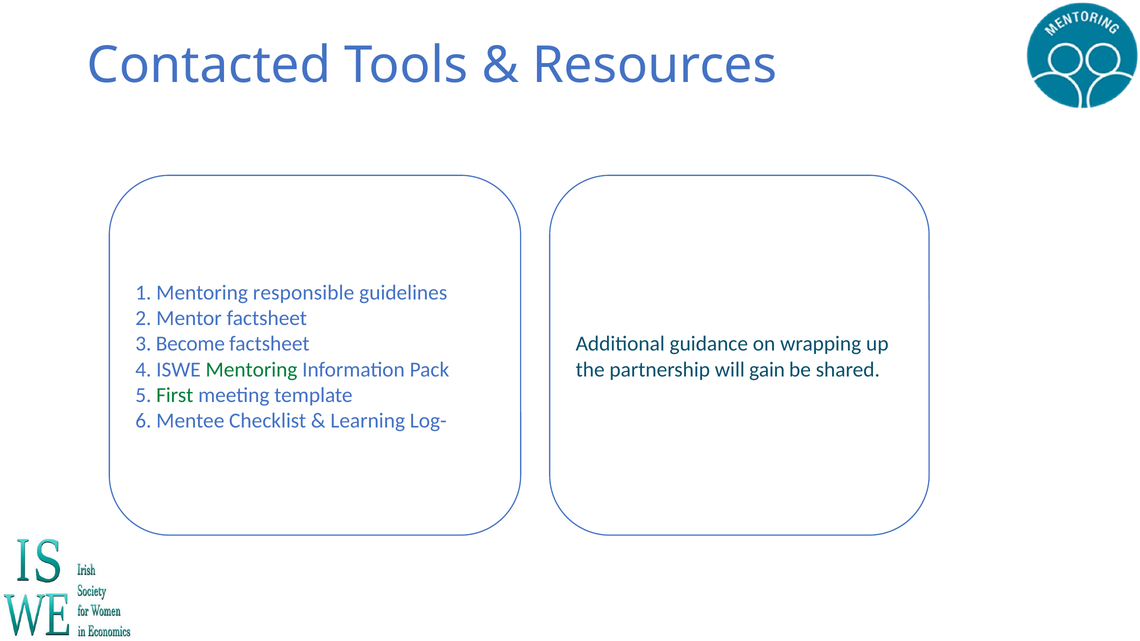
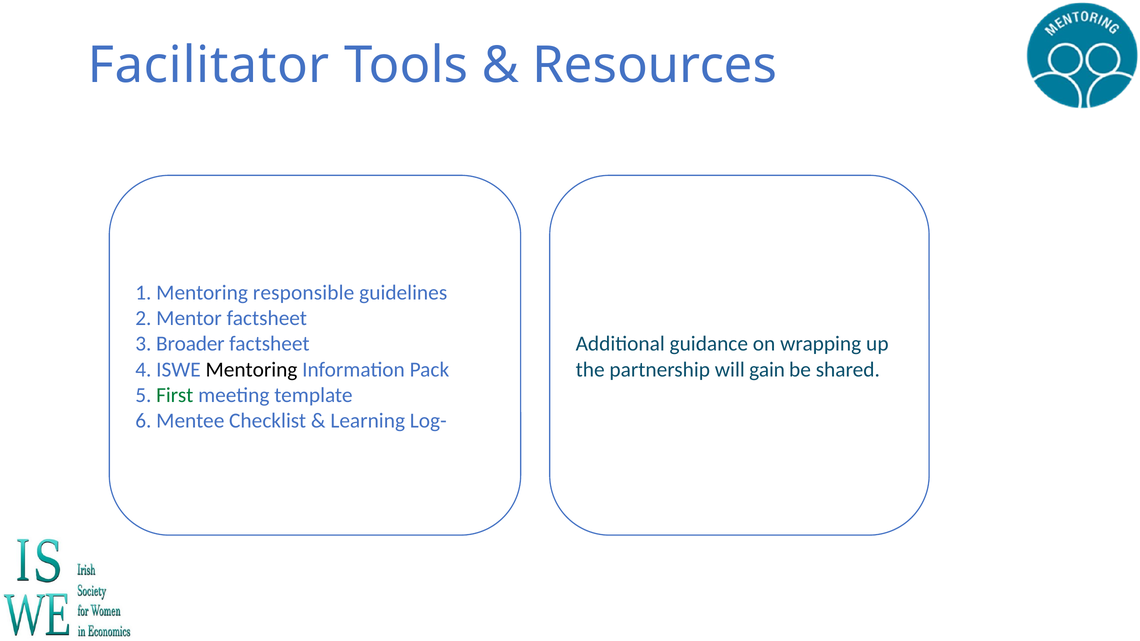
Contacted: Contacted -> Facilitator
Become: Become -> Broader
Mentoring at (251, 370) colour: green -> black
